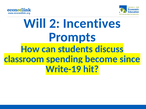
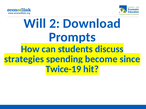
Incentives: Incentives -> Download
classroom: classroom -> strategies
Write-19: Write-19 -> Twice-19
